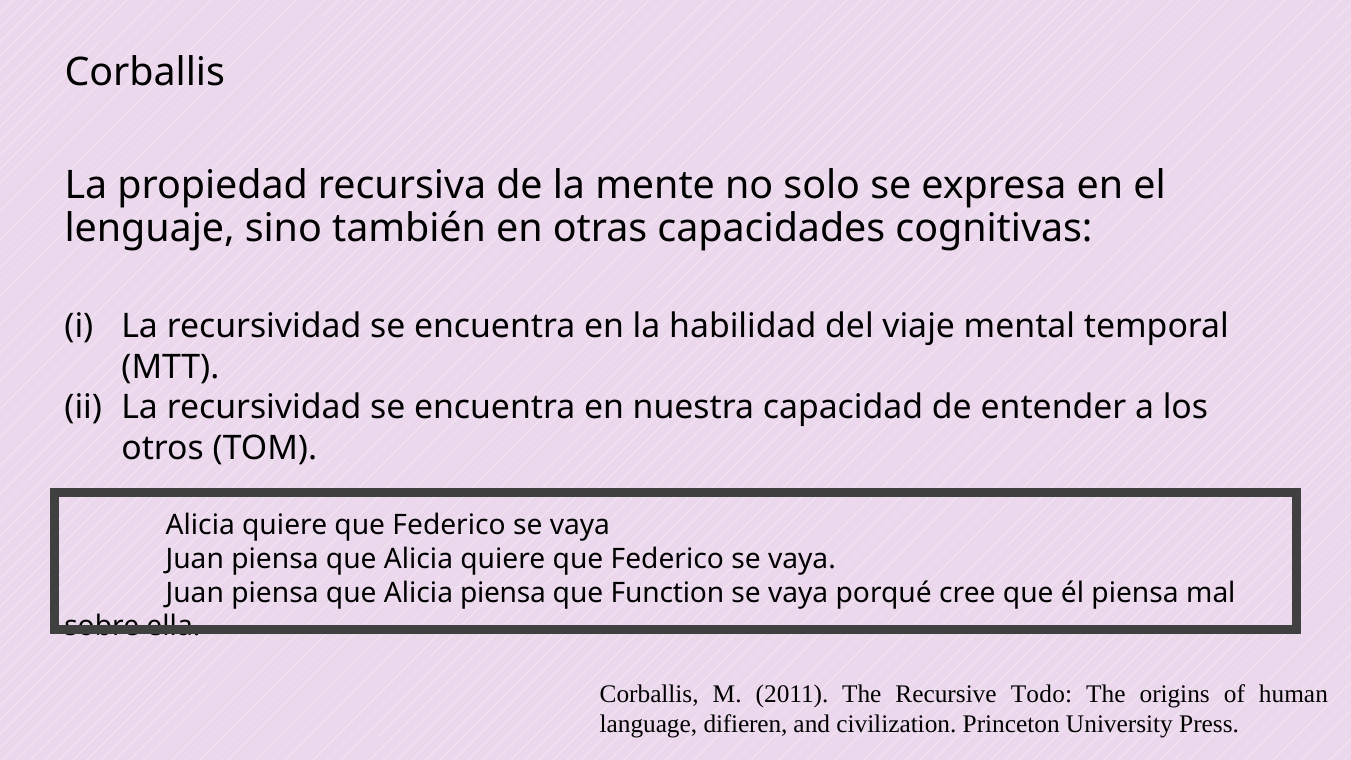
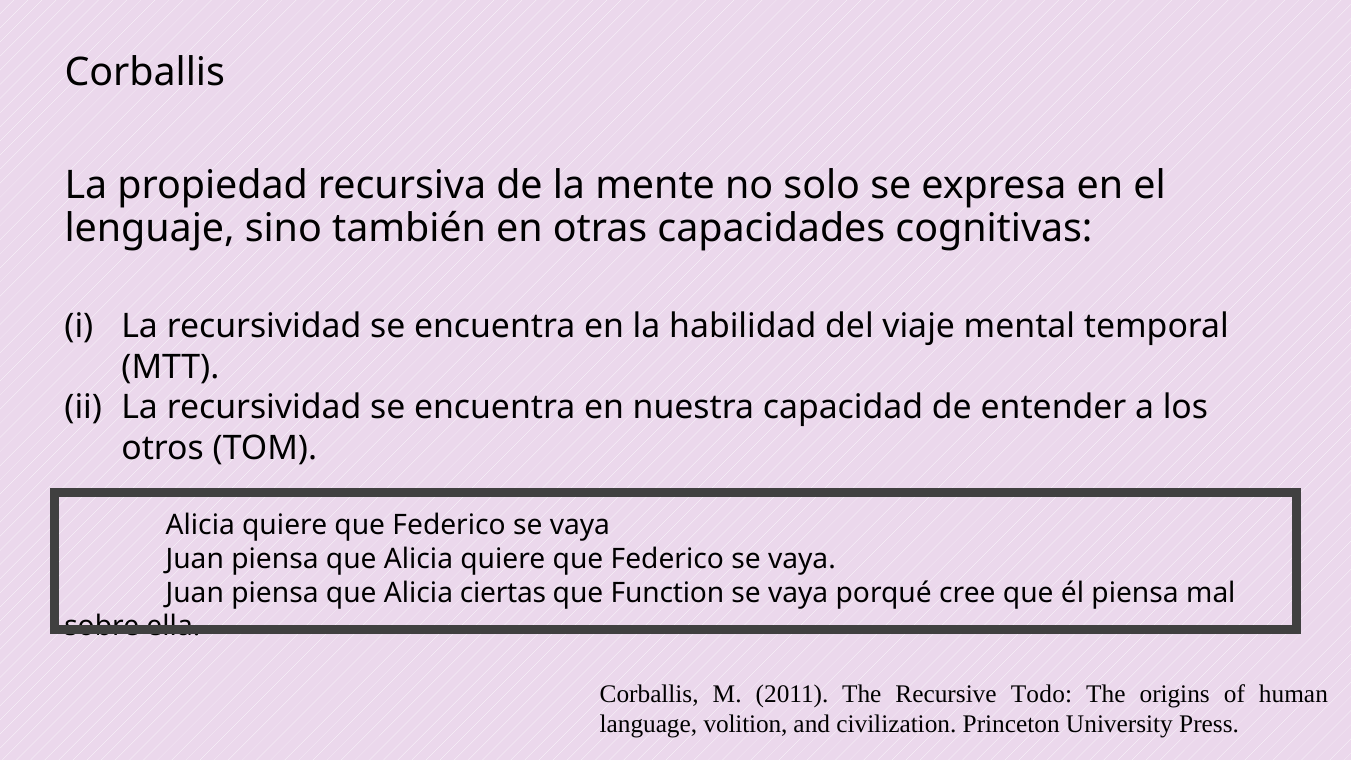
Alicia piensa: piensa -> ciertas
difieren: difieren -> volition
